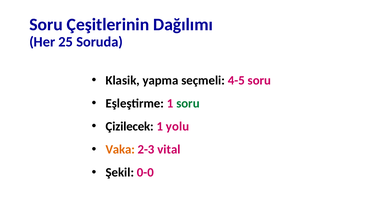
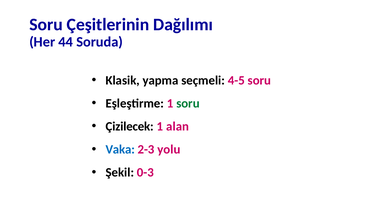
25: 25 -> 44
yolu: yolu -> alan
Vaka colour: orange -> blue
vital: vital -> yolu
0-0: 0-0 -> 0-3
